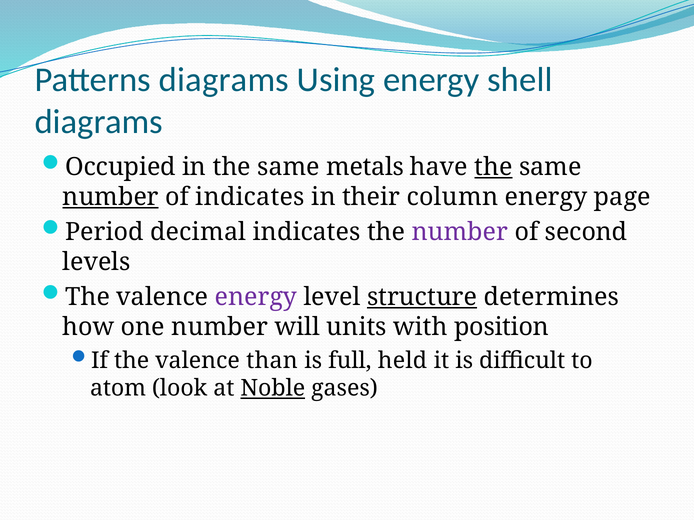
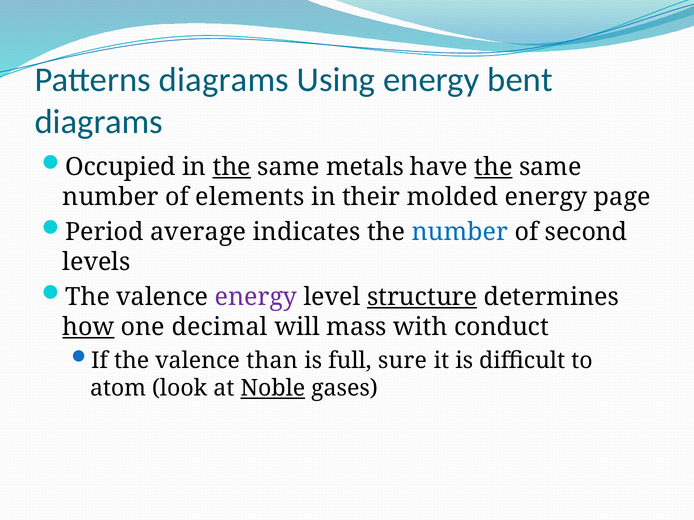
shell: shell -> bent
the at (232, 167) underline: none -> present
number at (111, 197) underline: present -> none
of indicates: indicates -> elements
column: column -> molded
decimal: decimal -> average
number at (460, 232) colour: purple -> blue
how underline: none -> present
one number: number -> decimal
units: units -> mass
position: position -> conduct
held: held -> sure
